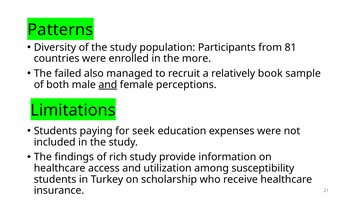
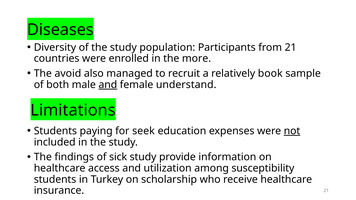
Patterns: Patterns -> Diseases
from 81: 81 -> 21
failed: failed -> avoid
perceptions: perceptions -> understand
not underline: none -> present
rich: rich -> sick
